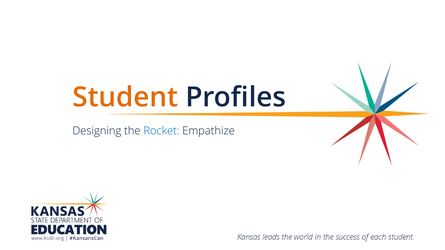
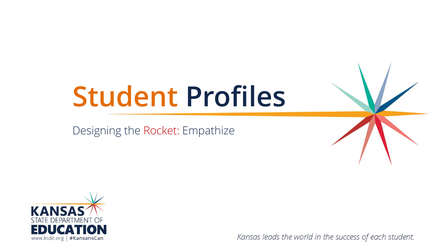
Rocket colour: blue -> red
